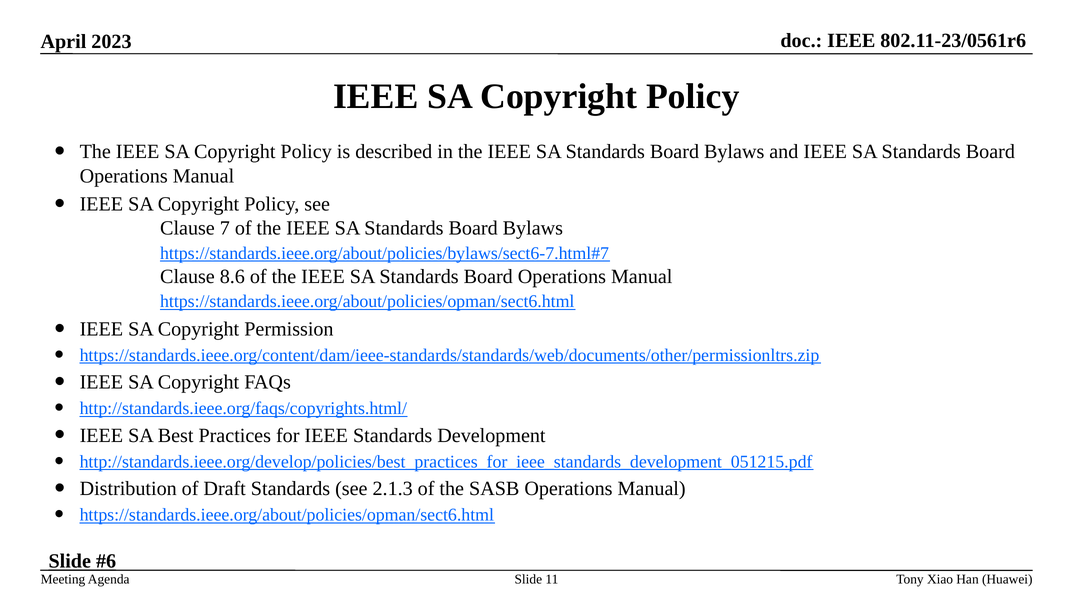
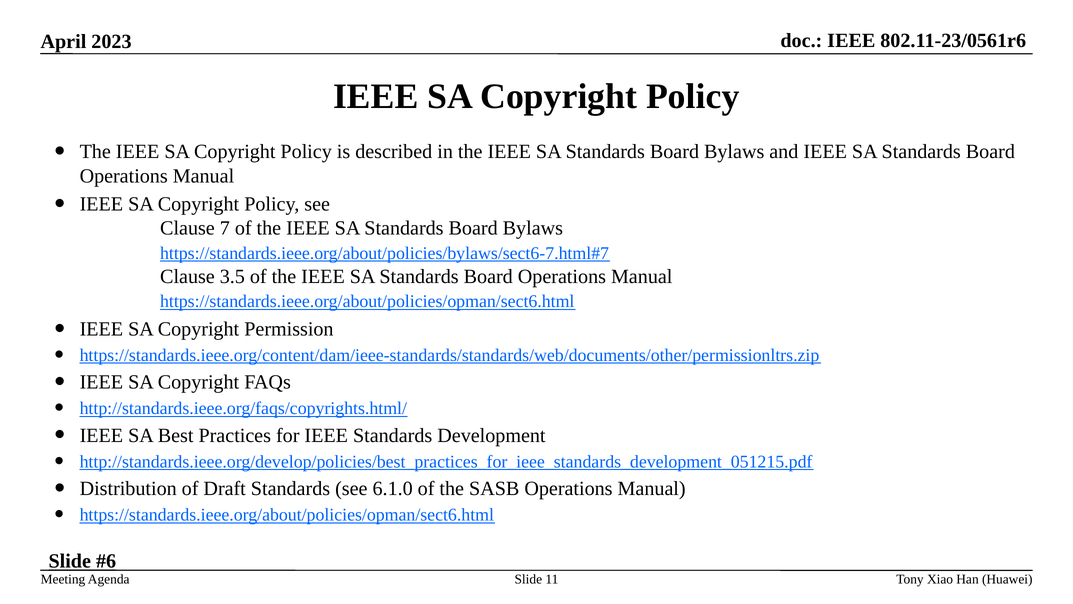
8.6: 8.6 -> 3.5
2.1.3: 2.1.3 -> 6.1.0
